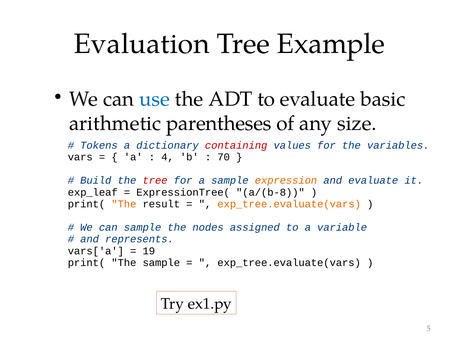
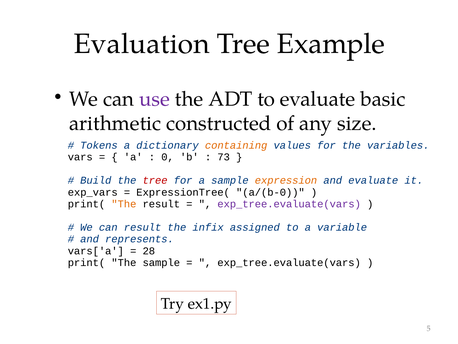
use colour: blue -> purple
parentheses: parentheses -> constructed
containing colour: red -> orange
4: 4 -> 0
70: 70 -> 73
exp_leaf: exp_leaf -> exp_vars
a/(b-8: a/(b-8 -> a/(b-0
exp_tree.evaluate(vars at (289, 204) colour: orange -> purple
can sample: sample -> result
nodes: nodes -> infix
19: 19 -> 28
